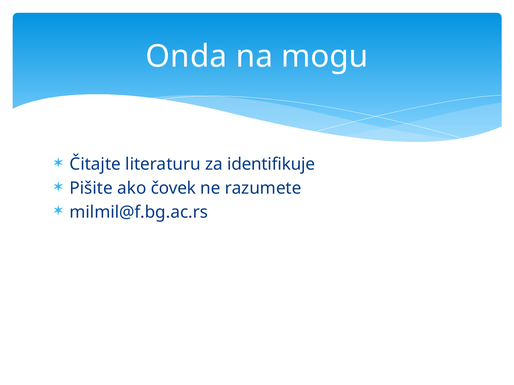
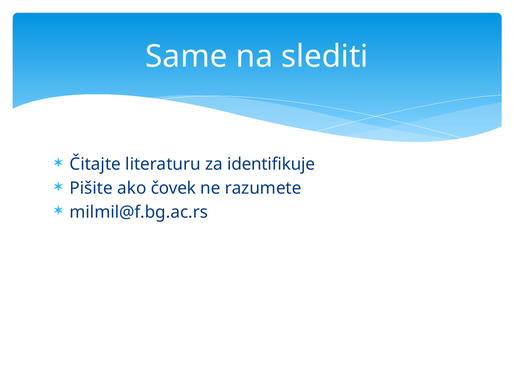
Onda: Onda -> Same
mogu: mogu -> slediti
